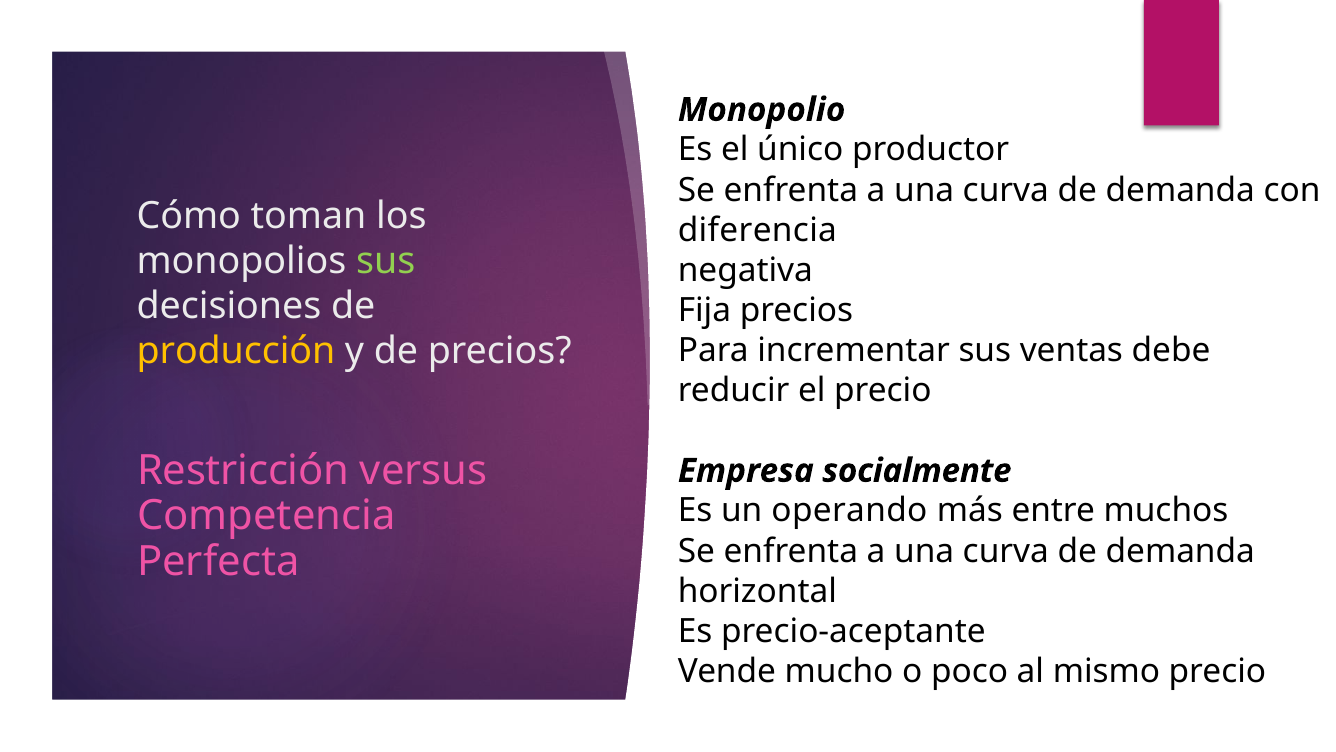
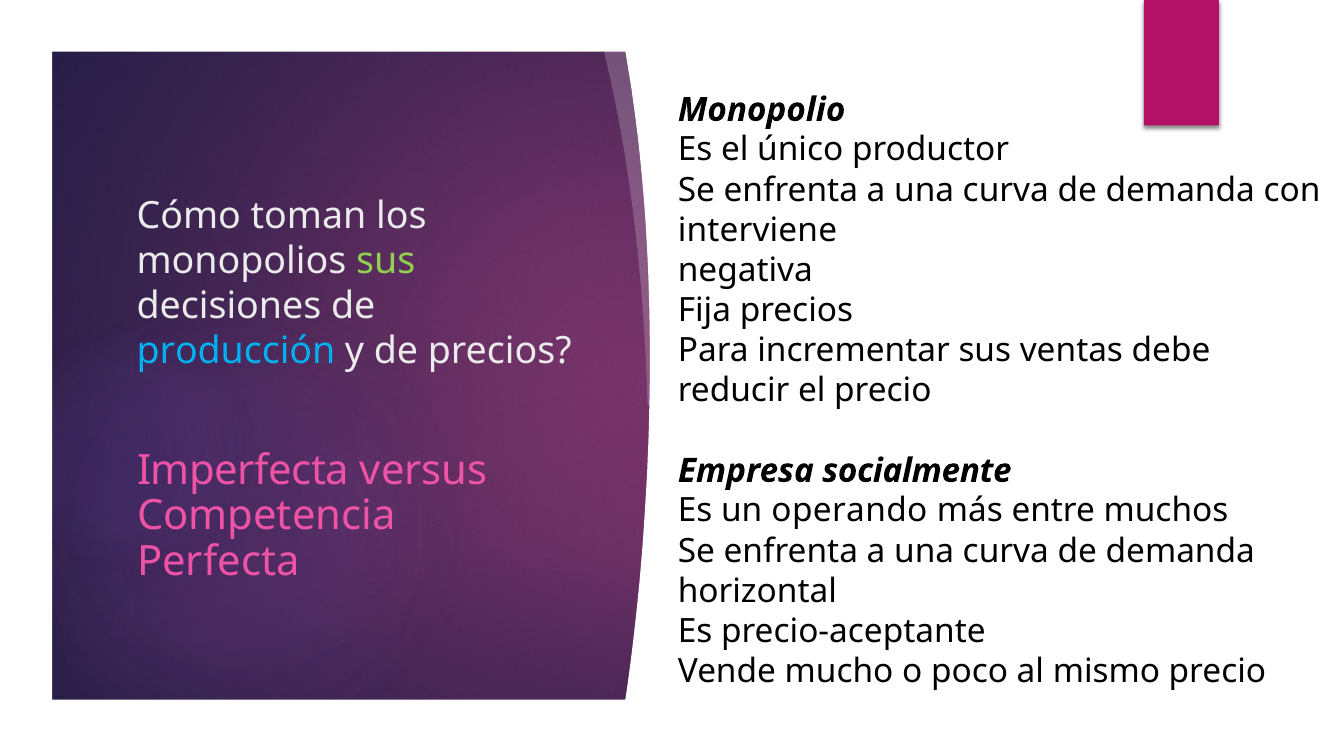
diferencia: diferencia -> interviene
producción colour: yellow -> light blue
Restricción: Restricción -> Imperfecta
